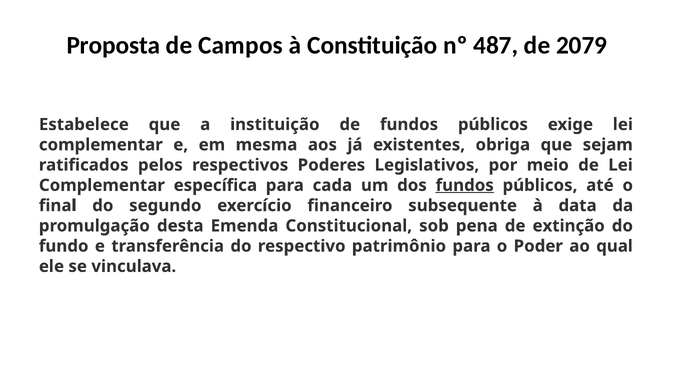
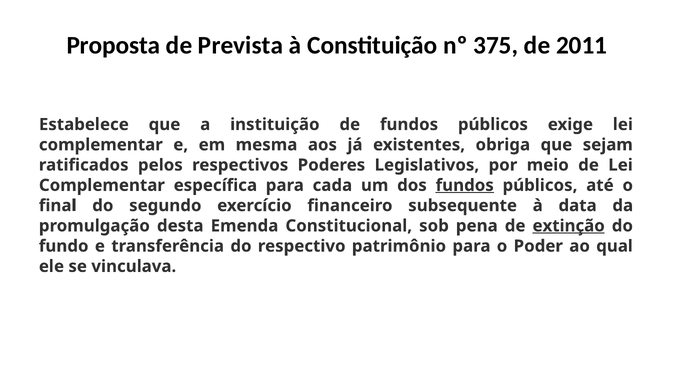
Campos: Campos -> Prevista
487: 487 -> 375
2079: 2079 -> 2011
extinção underline: none -> present
